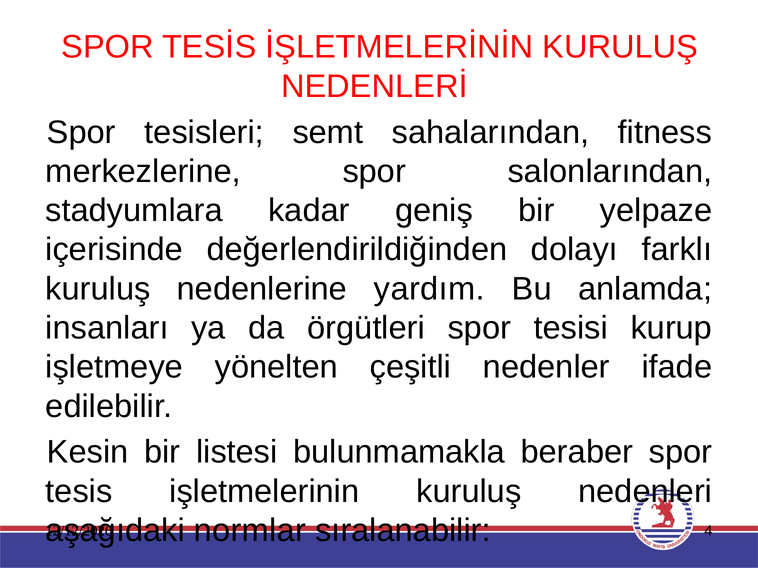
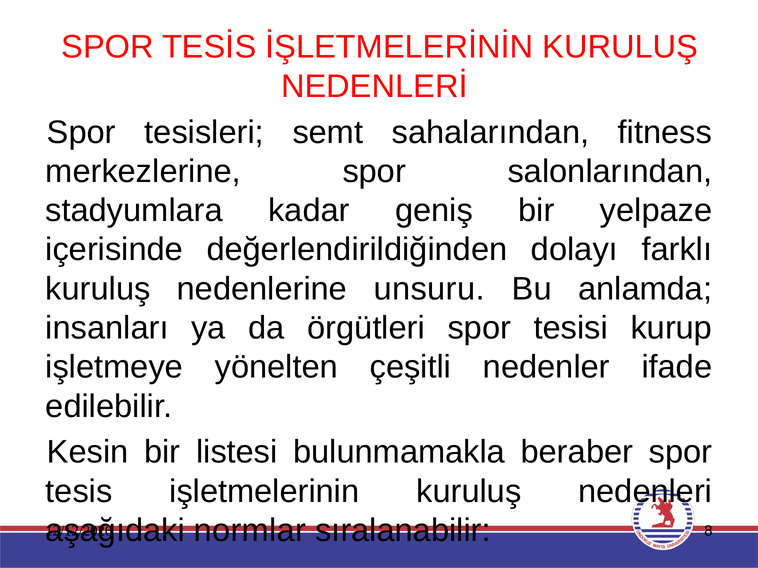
yardım: yardım -> unsuru
4: 4 -> 8
